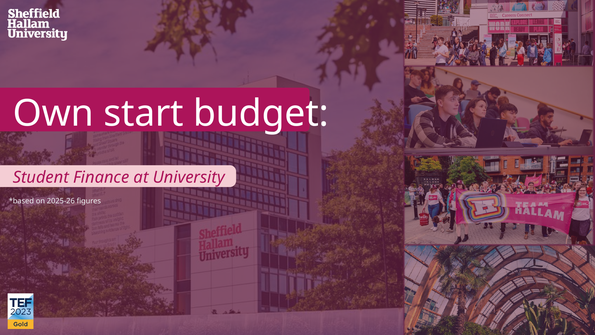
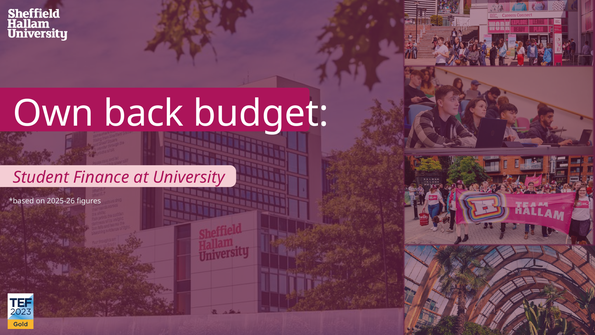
start: start -> back
